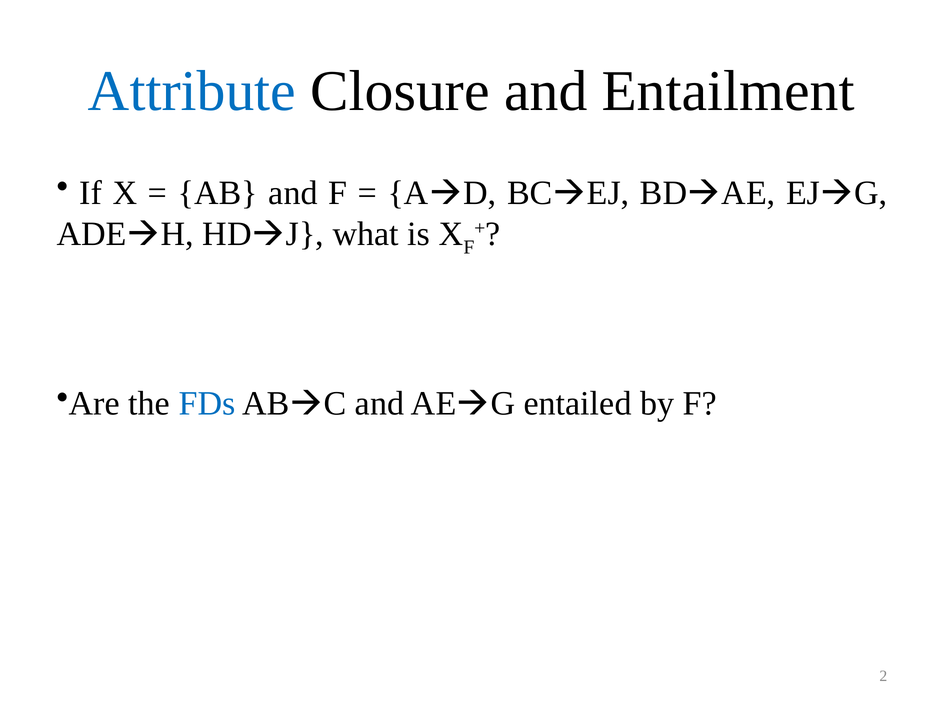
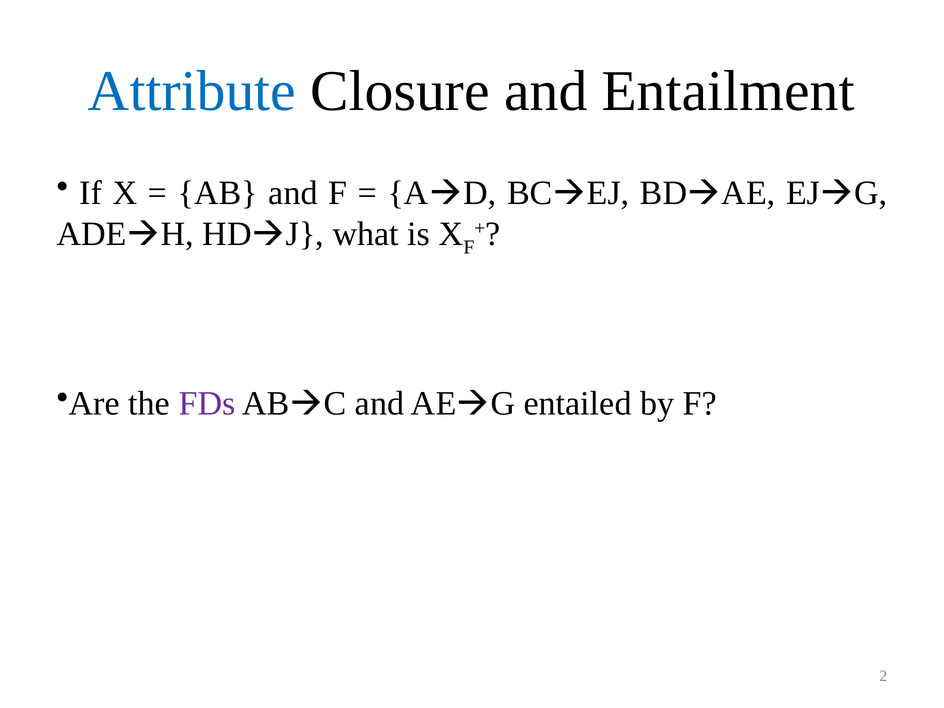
FDs colour: blue -> purple
